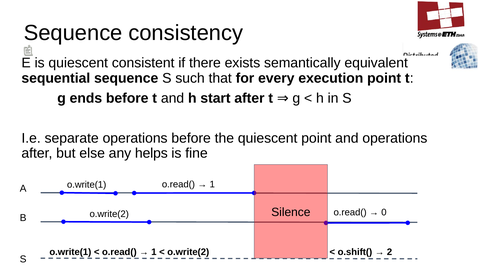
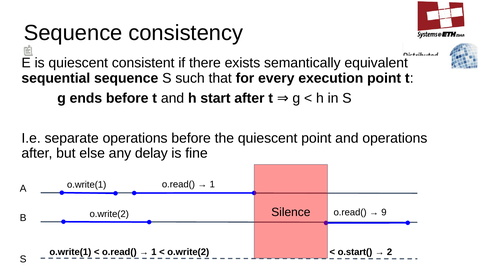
helps: helps -> delay
0: 0 -> 9
o.shift(: o.shift( -> o.start(
